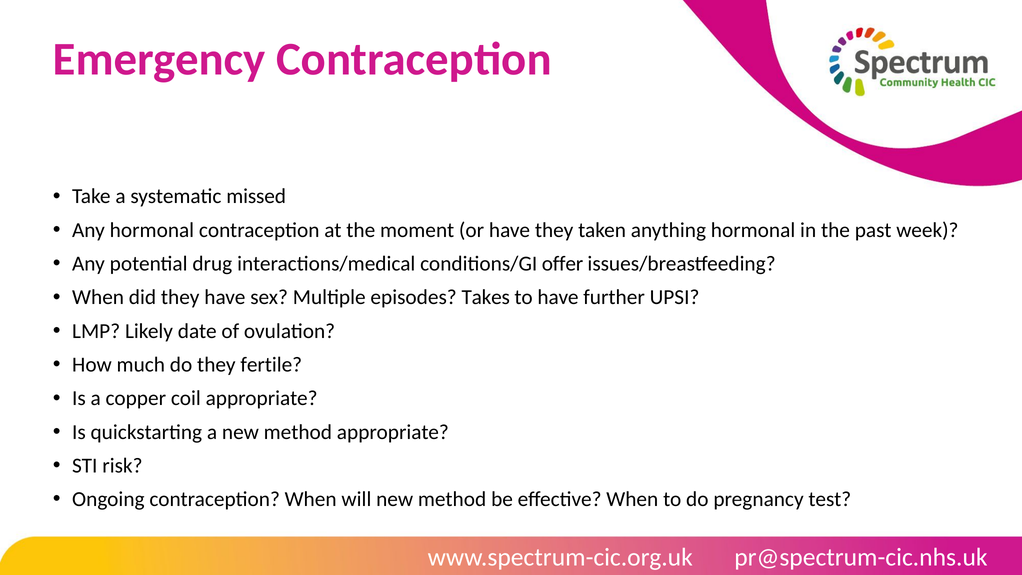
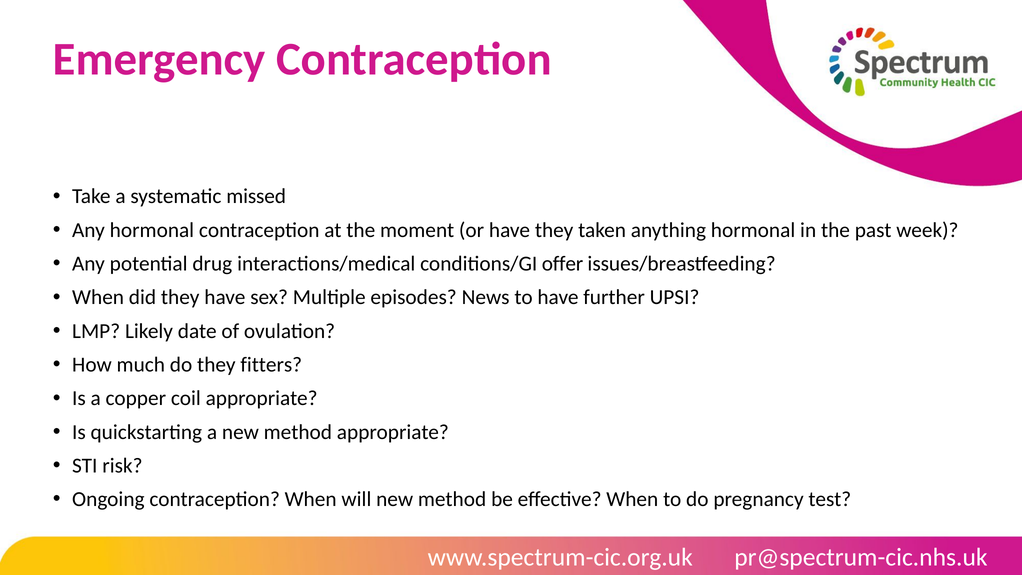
Takes: Takes -> News
fertile: fertile -> fitters
